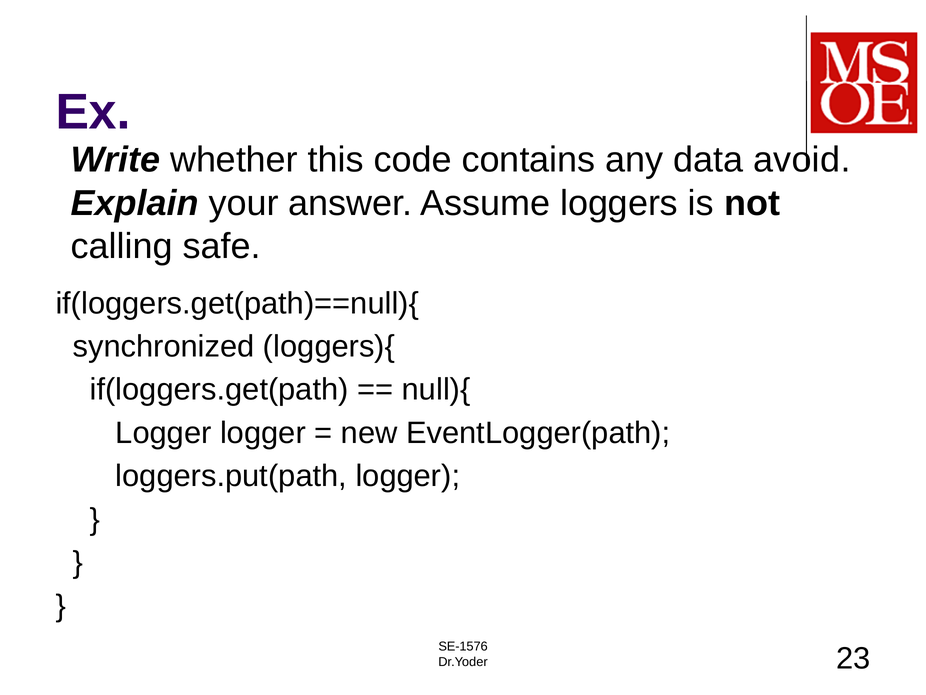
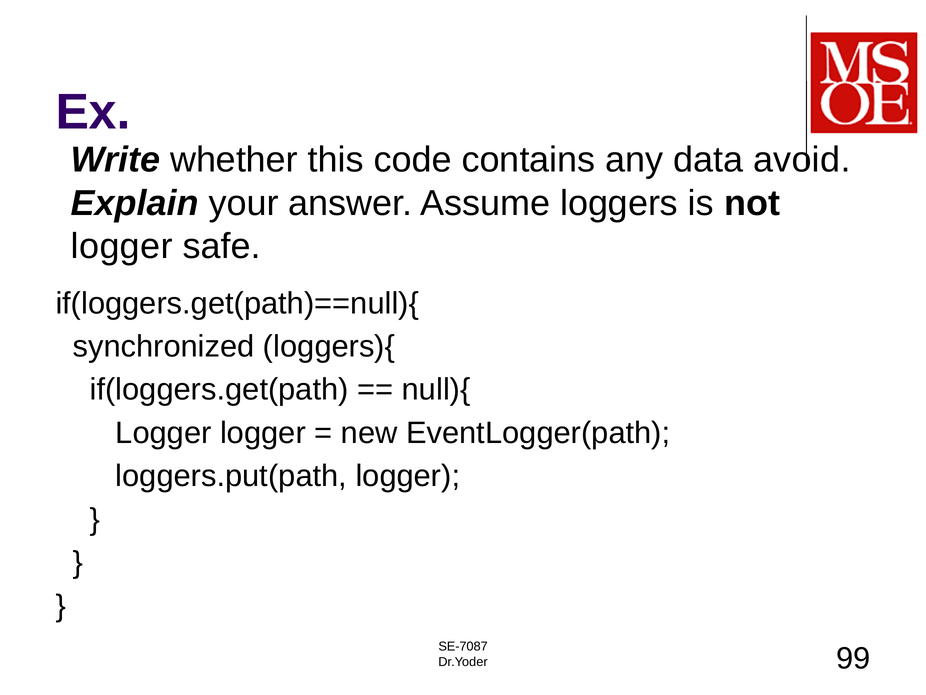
calling at (122, 246): calling -> logger
SE-1576: SE-1576 -> SE-7087
23: 23 -> 99
